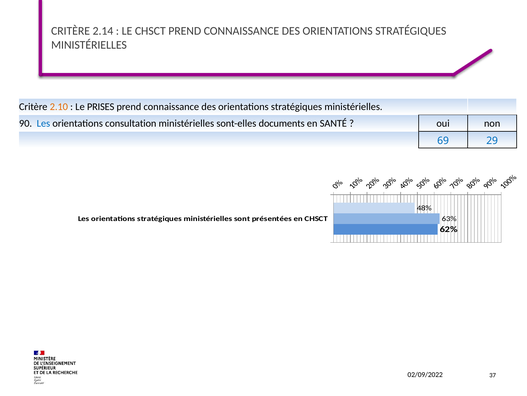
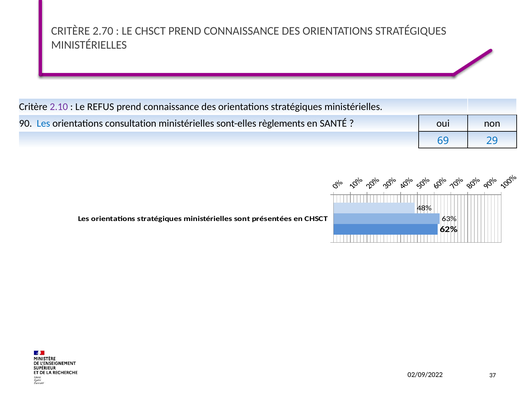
2.14: 2.14 -> 2.70
2.10 colour: orange -> purple
PRISES: PRISES -> REFUS
documents: documents -> règlements
